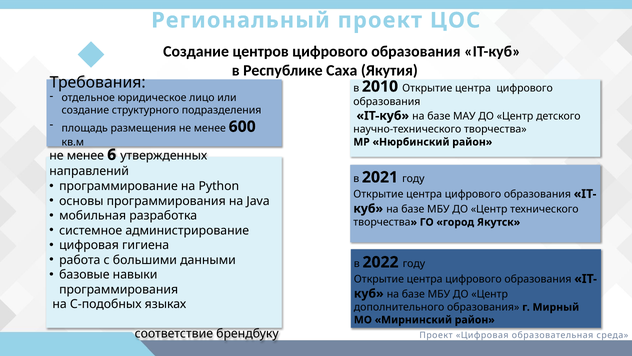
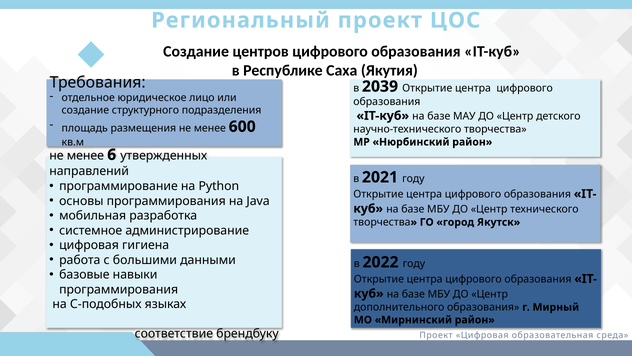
2010: 2010 -> 2039
